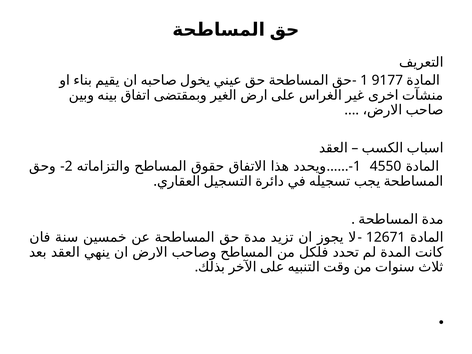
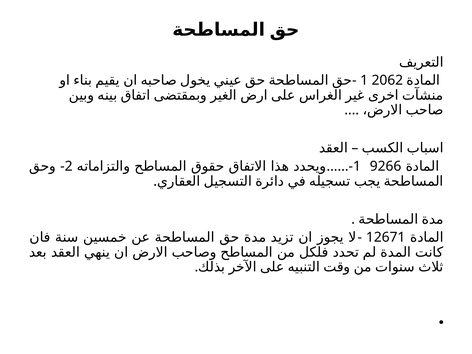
9177: 9177 -> 2062
4550: 4550 -> 9266
